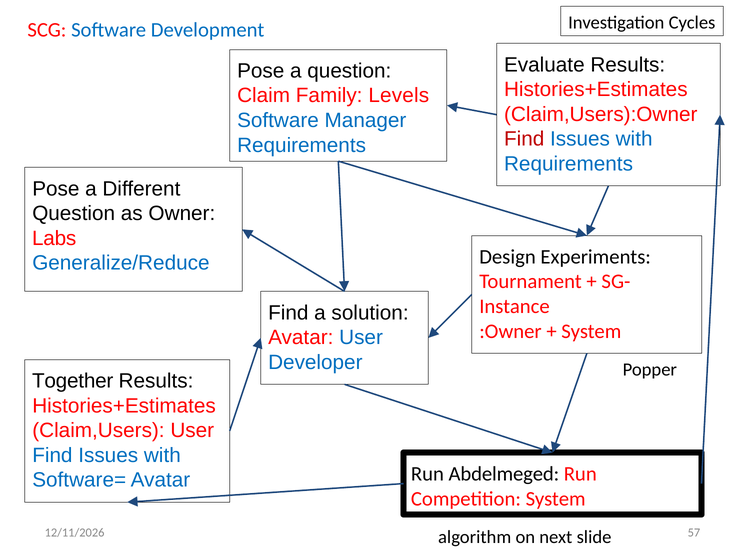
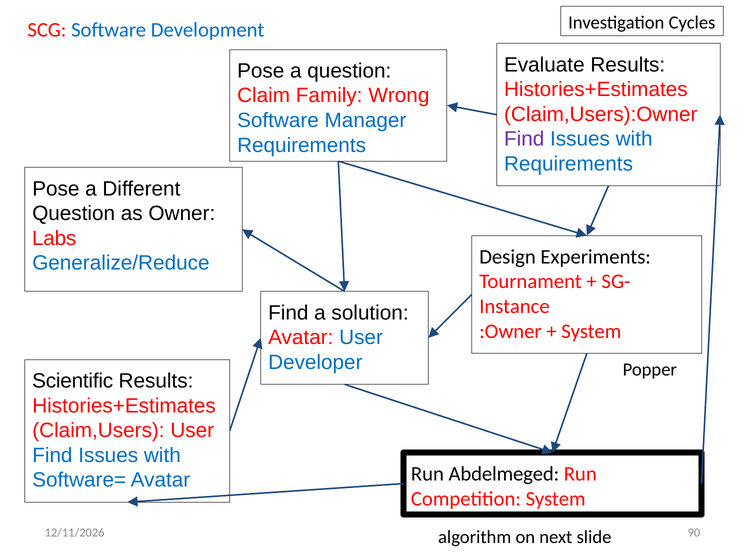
Levels: Levels -> Wrong
Find at (524, 139) colour: red -> purple
Together: Together -> Scientific
57: 57 -> 90
